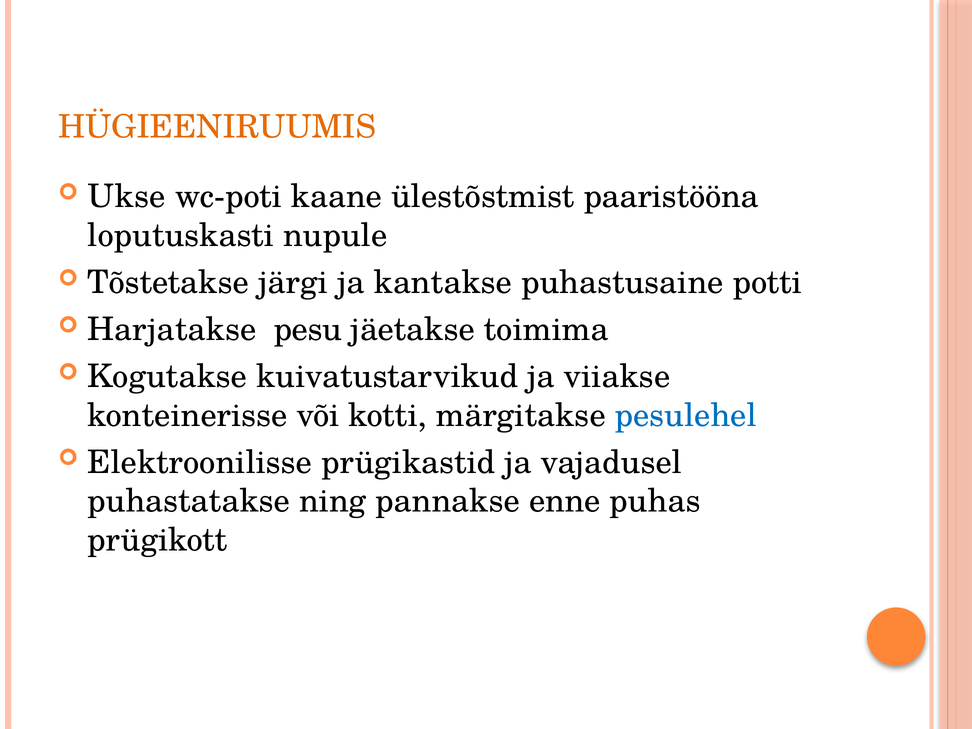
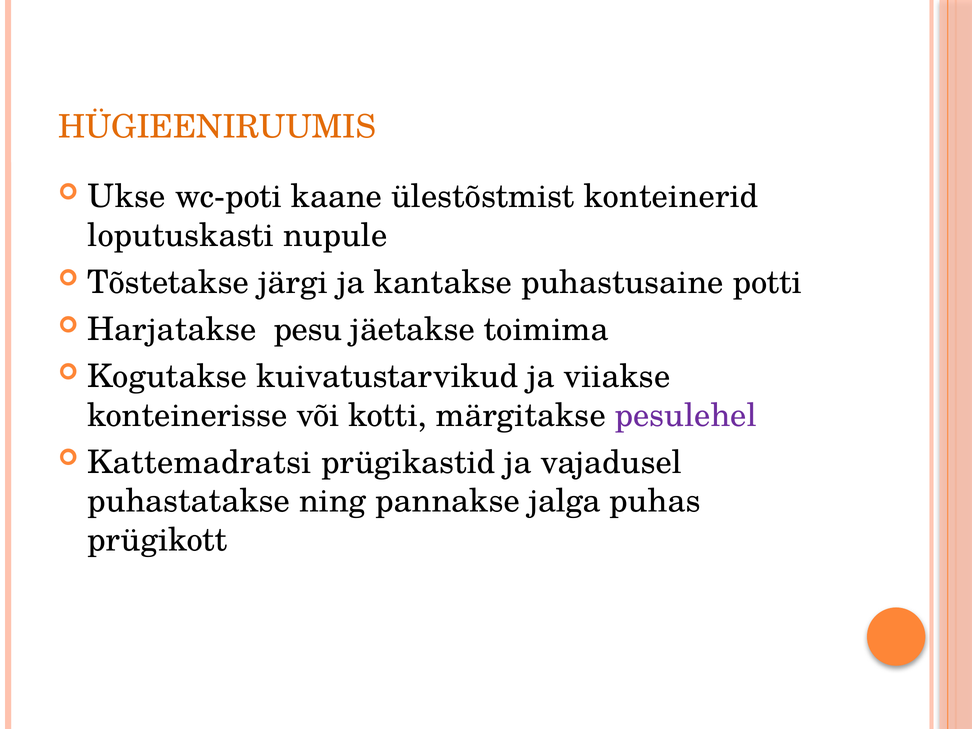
paaristööna: paaristööna -> konteinerid
pesulehel colour: blue -> purple
Elektroonilisse: Elektroonilisse -> Kattemadratsi
enne: enne -> jalga
